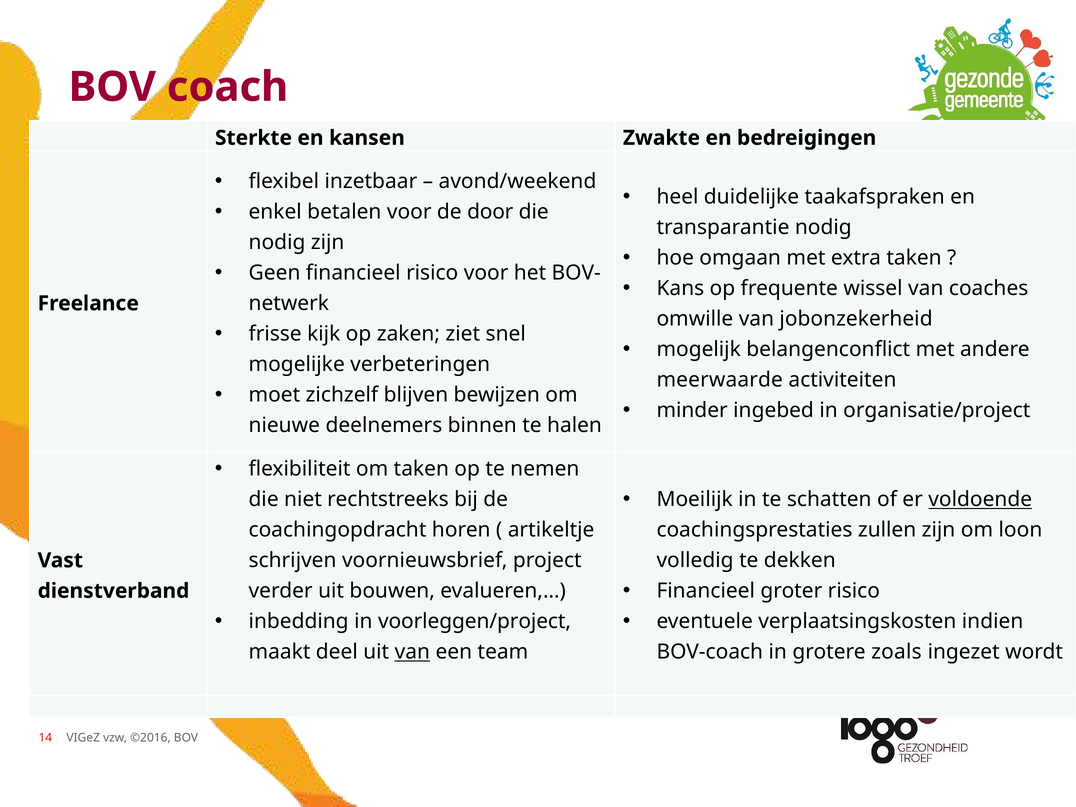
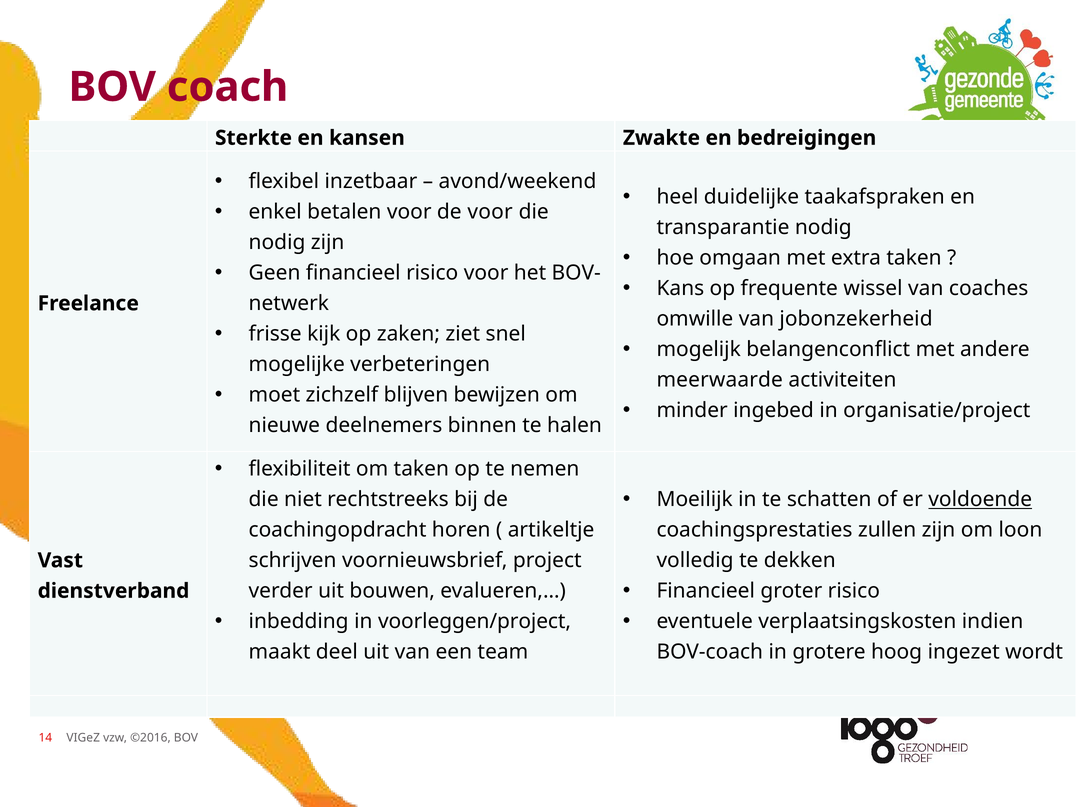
de door: door -> voor
van at (412, 652) underline: present -> none
zoals: zoals -> hoog
